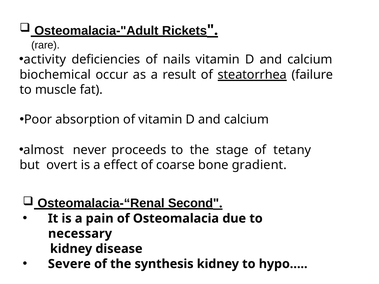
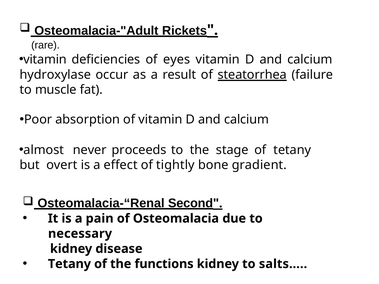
activity at (45, 60): activity -> vitamin
nails: nails -> eyes
biochemical: biochemical -> hydroxylase
coarse: coarse -> tightly
Severe at (69, 264): Severe -> Tetany
synthesis: synthesis -> functions
hypo…: hypo… -> salts…
